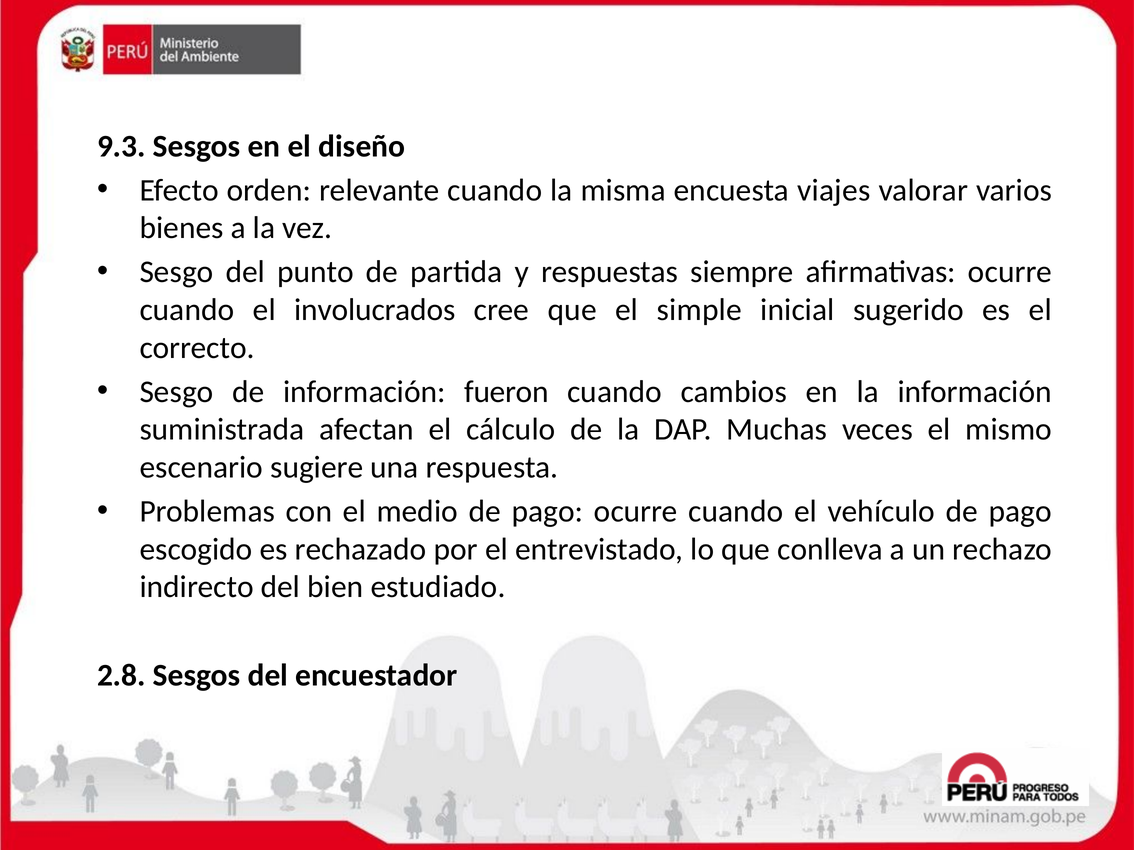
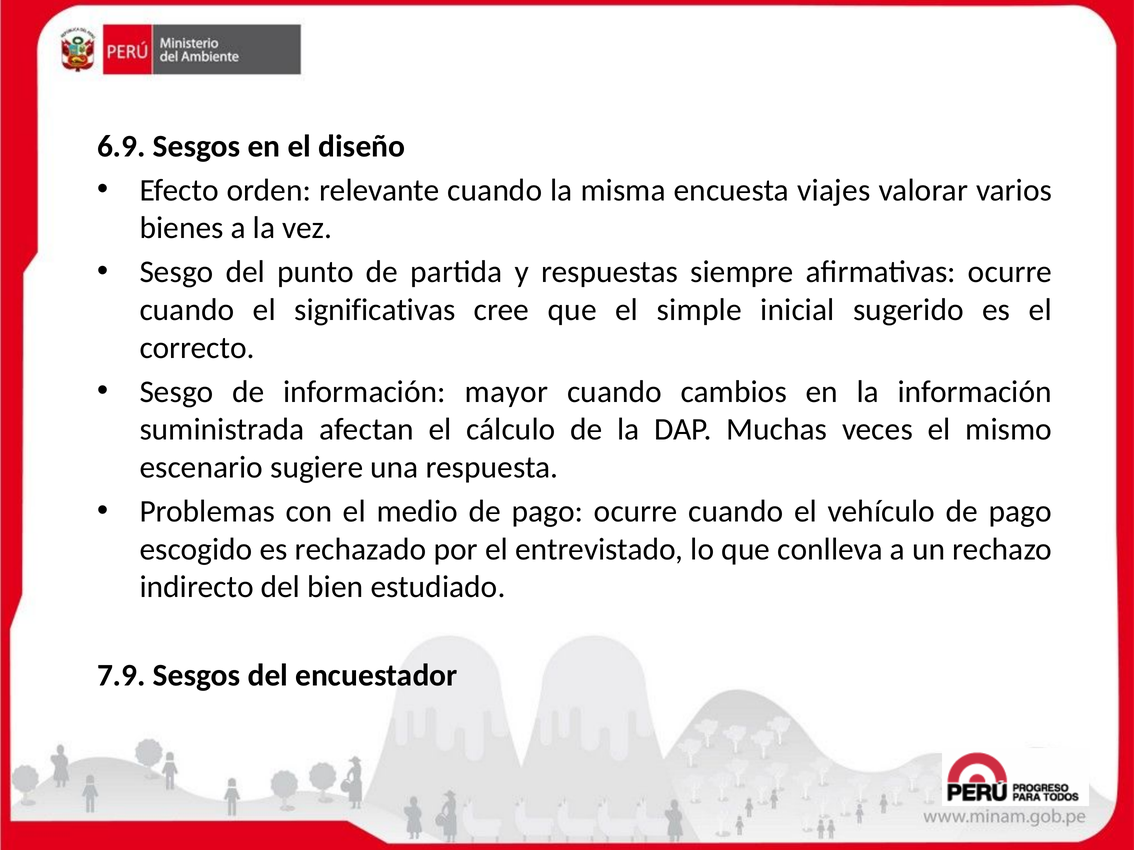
9.3: 9.3 -> 6.9
involucrados: involucrados -> significativas
fueron: fueron -> mayor
2.8: 2.8 -> 7.9
